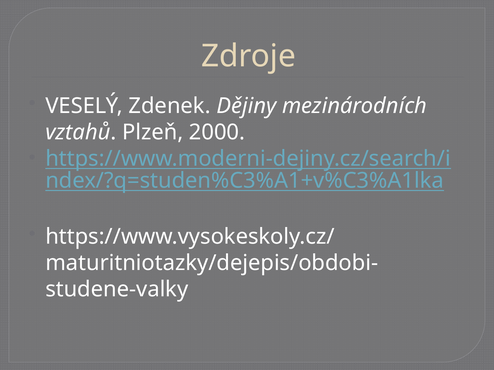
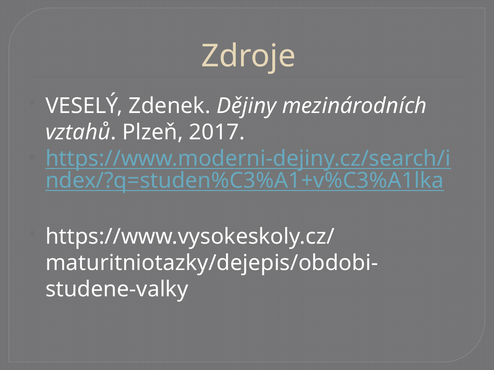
2000: 2000 -> 2017
